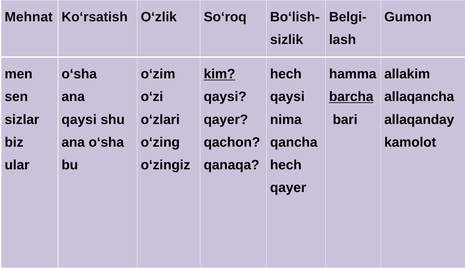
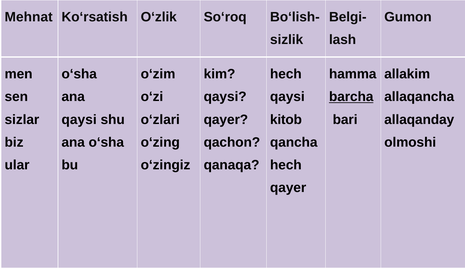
kim underline: present -> none
nima: nima -> kitob
kamolot: kamolot -> olmoshi
